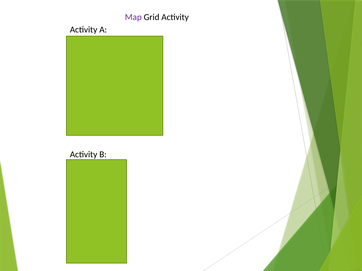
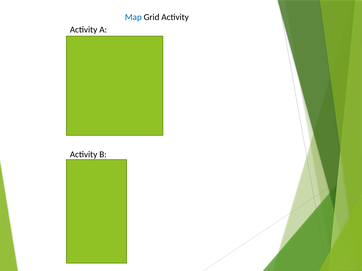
Map colour: purple -> blue
